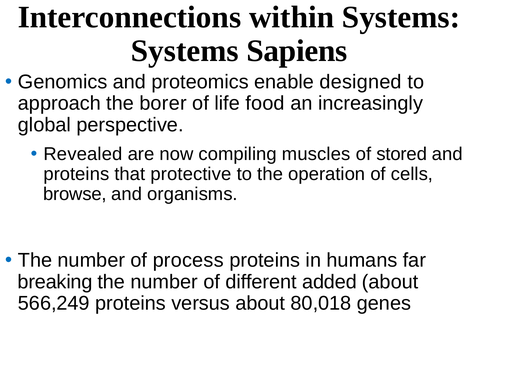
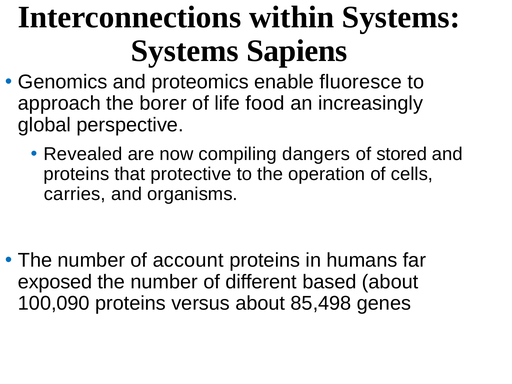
designed: designed -> fluoresce
muscles: muscles -> dangers
browse: browse -> carries
process: process -> account
breaking: breaking -> exposed
added: added -> based
566,249: 566,249 -> 100,090
80,018: 80,018 -> 85,498
